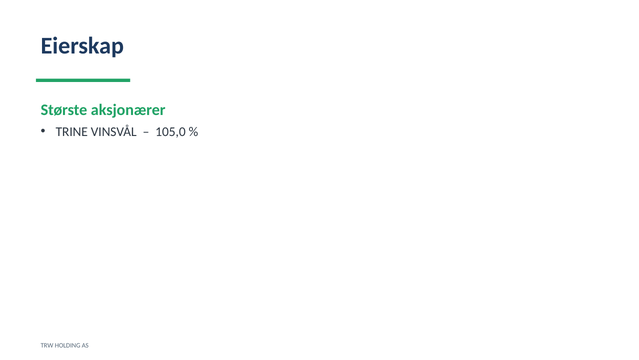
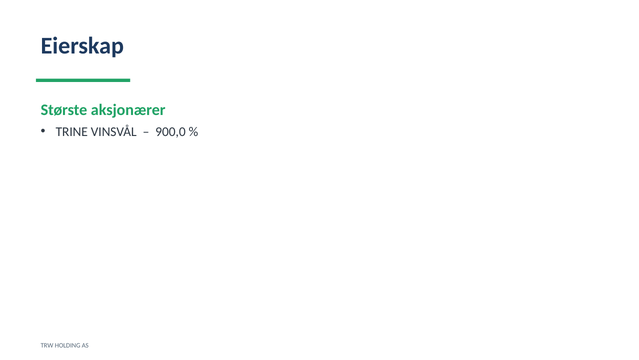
105,0: 105,0 -> 900,0
